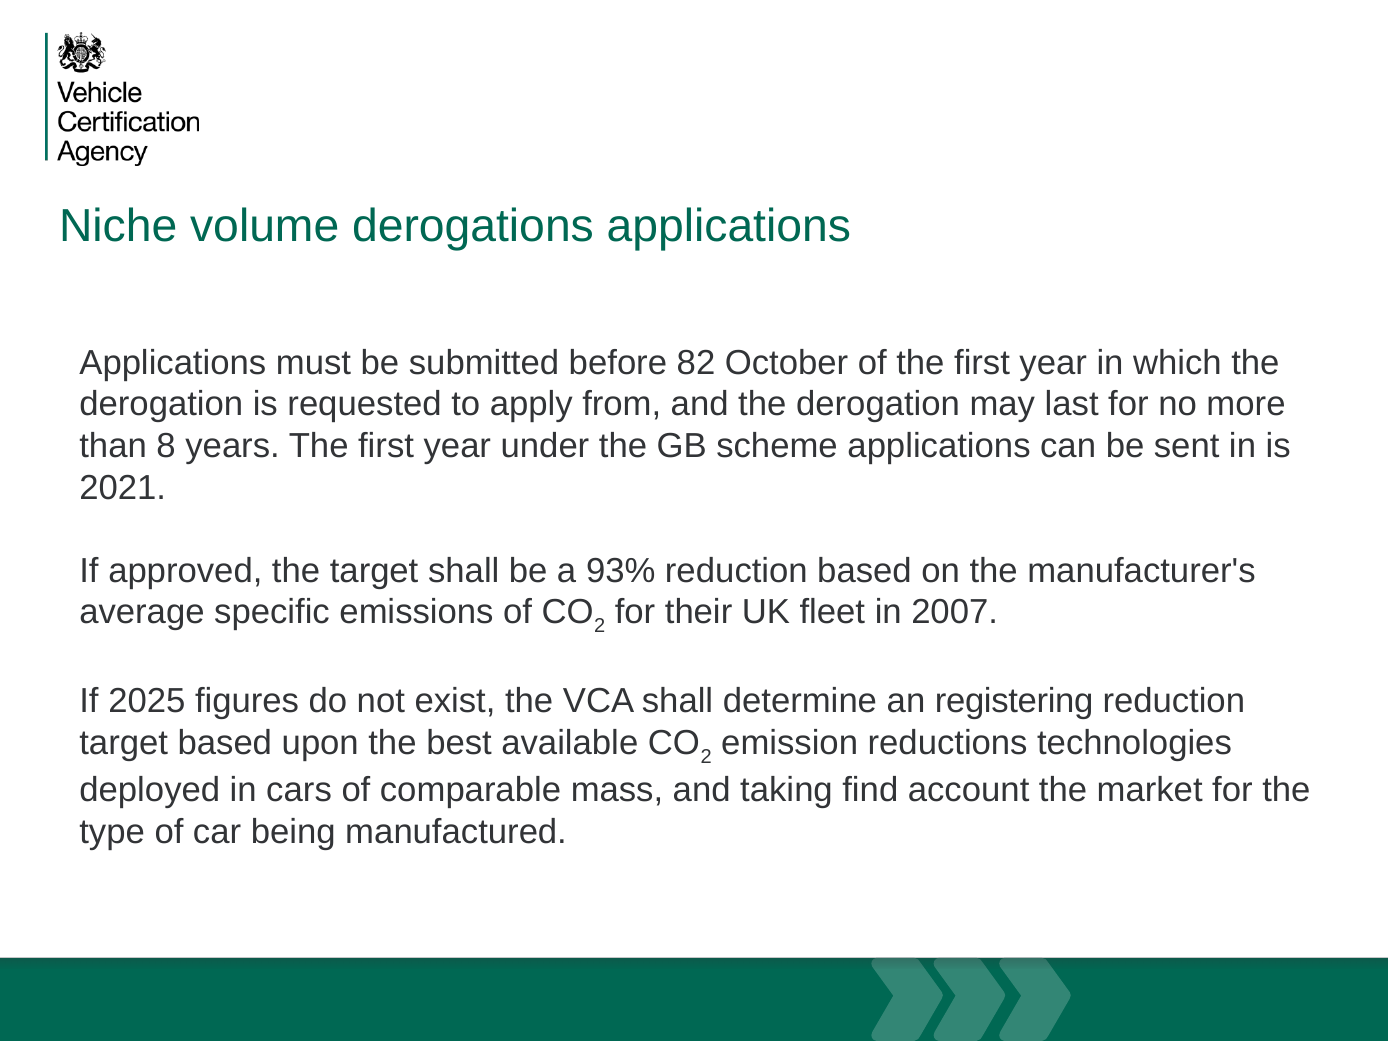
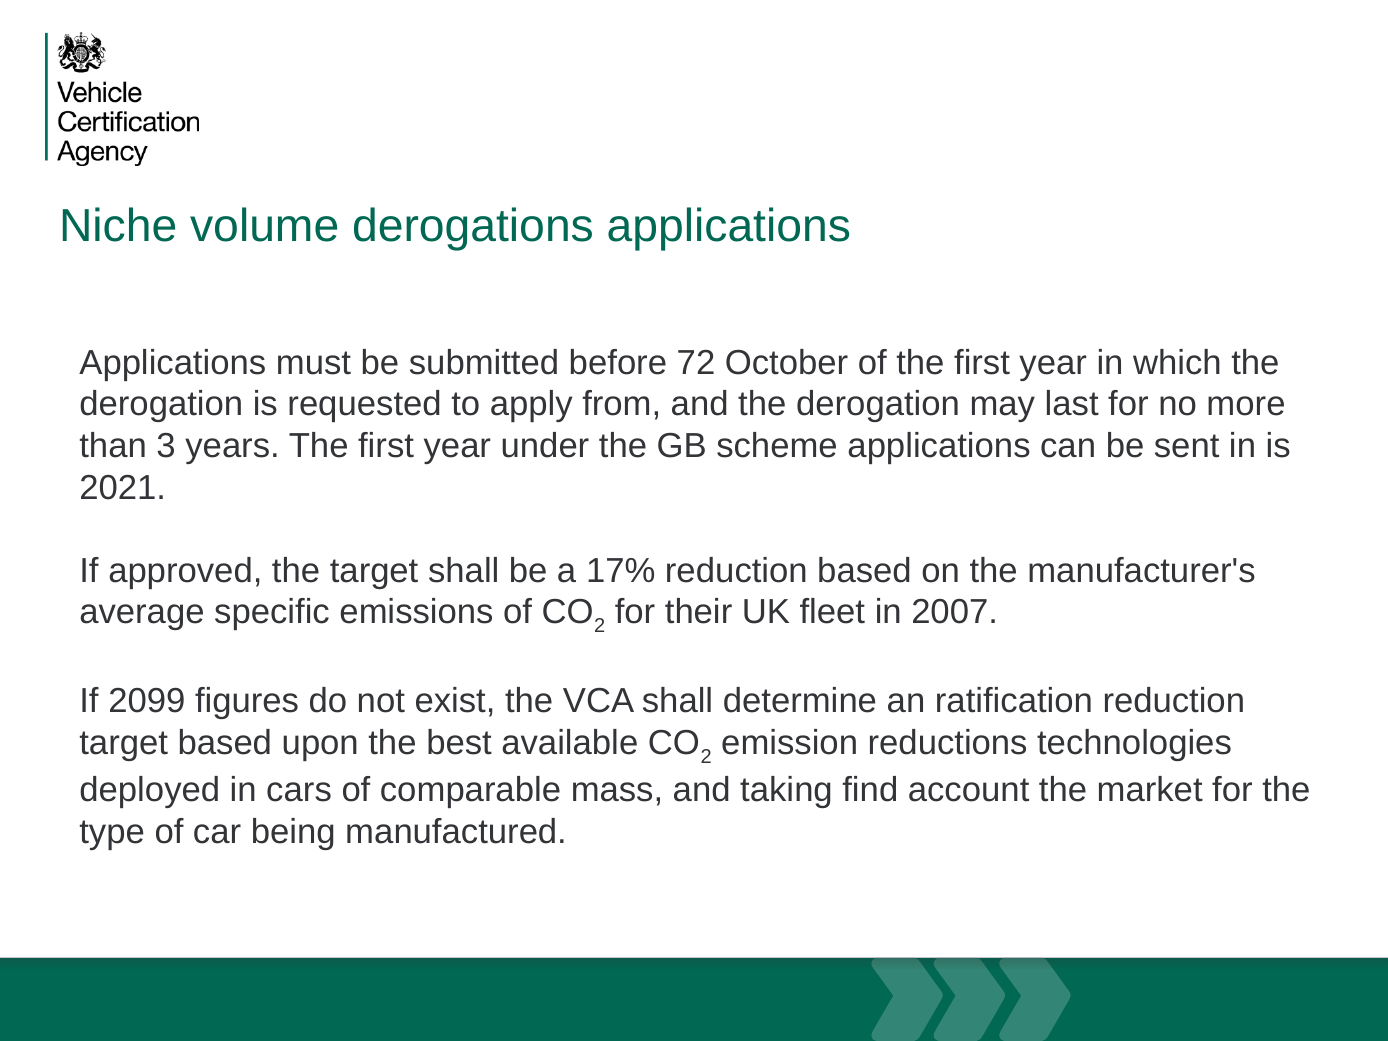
82: 82 -> 72
8: 8 -> 3
93%: 93% -> 17%
2025: 2025 -> 2099
registering: registering -> ratification
